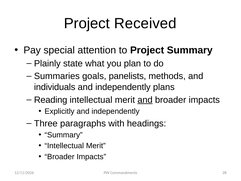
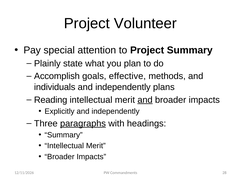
Received: Received -> Volunteer
Summaries: Summaries -> Accomplish
panelists: panelists -> effective
paragraphs underline: none -> present
